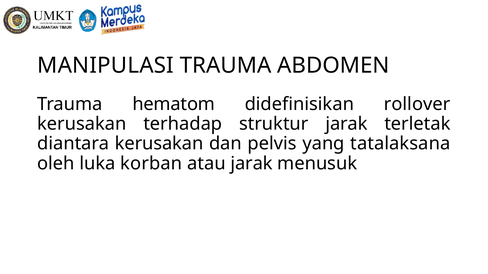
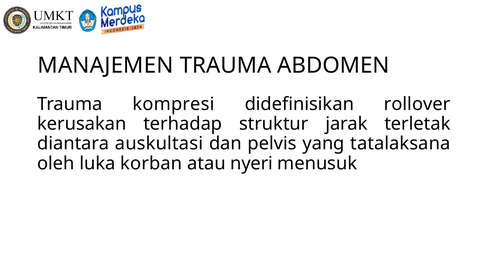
MANIPULASI: MANIPULASI -> MANAJEMEN
hematom: hematom -> kompresi
diantara kerusakan: kerusakan -> auskultasi
atau jarak: jarak -> nyeri
